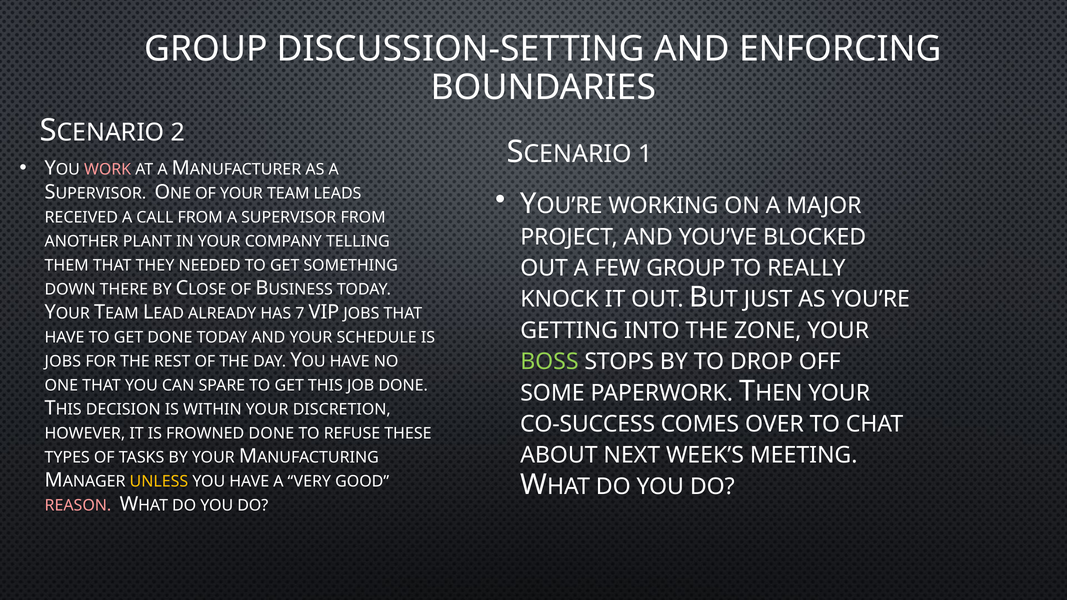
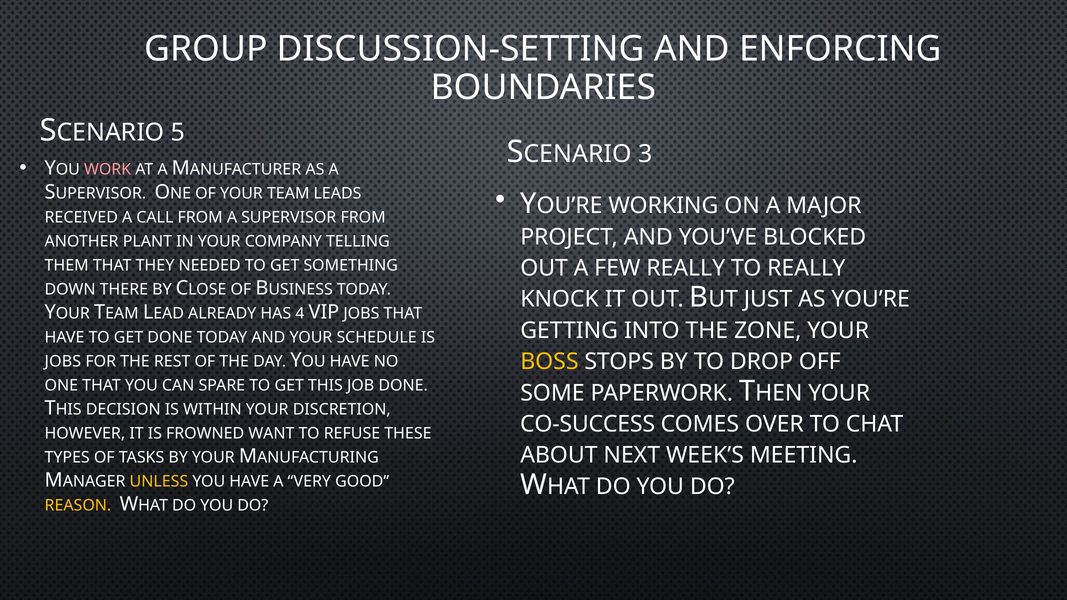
2: 2 -> 5
1: 1 -> 3
FEW GROUP: GROUP -> REALLY
7: 7 -> 4
BOSS colour: light green -> yellow
FROWNED DONE: DONE -> WANT
REASON colour: pink -> yellow
